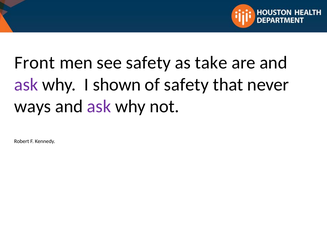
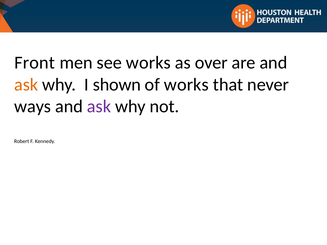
see safety: safety -> works
take: take -> over
ask at (26, 85) colour: purple -> orange
of safety: safety -> works
